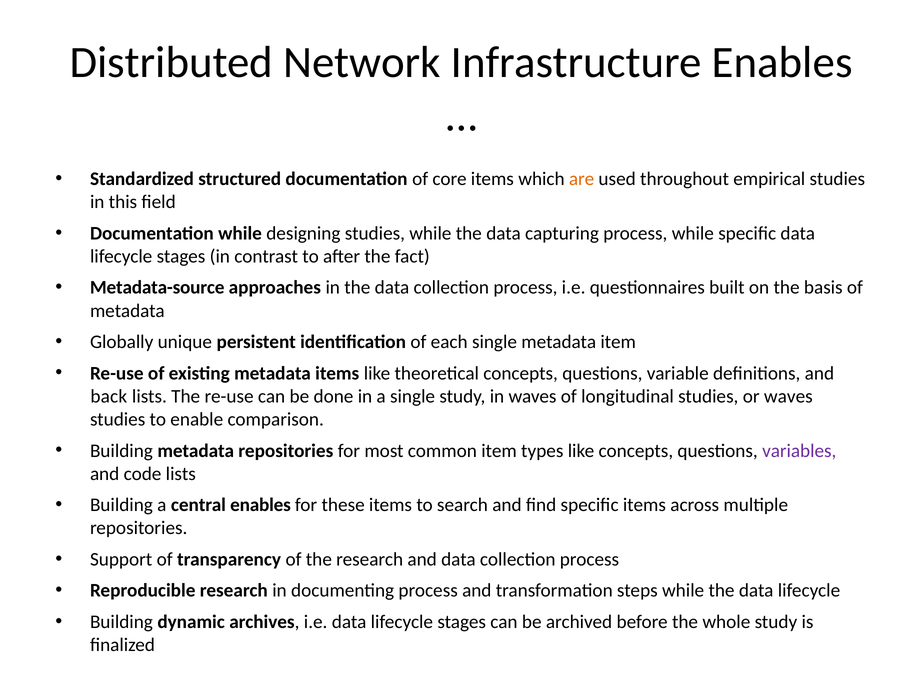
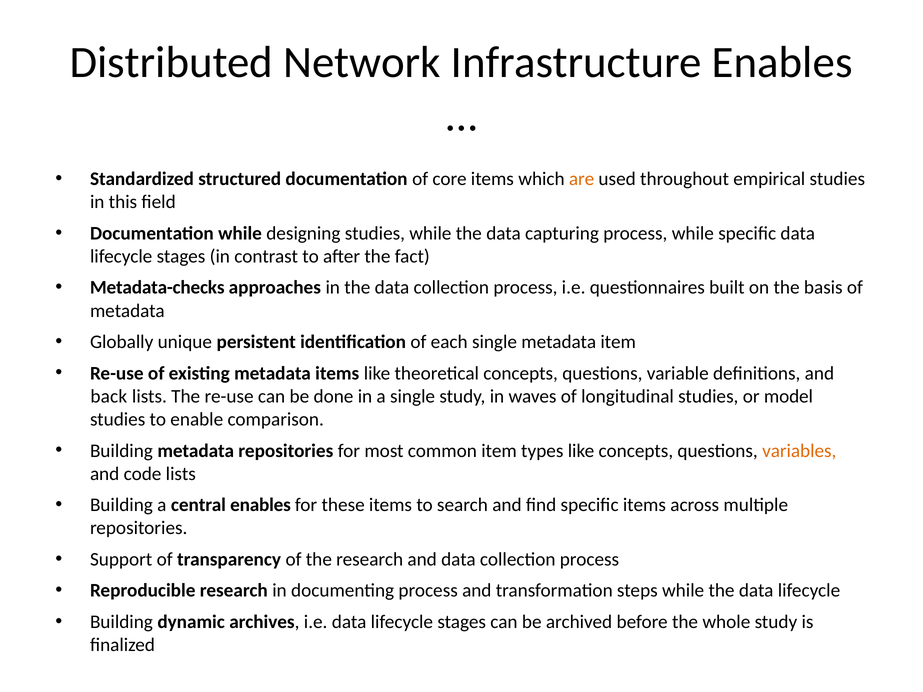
Metadata-source: Metadata-source -> Metadata-checks
or waves: waves -> model
variables colour: purple -> orange
